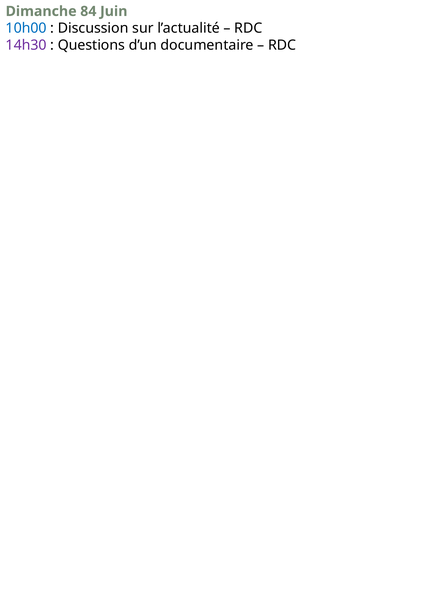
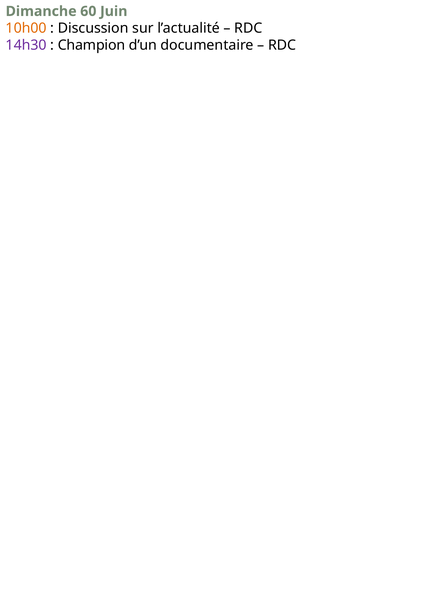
84: 84 -> 60
10h00 colour: blue -> orange
Questions: Questions -> Champion
